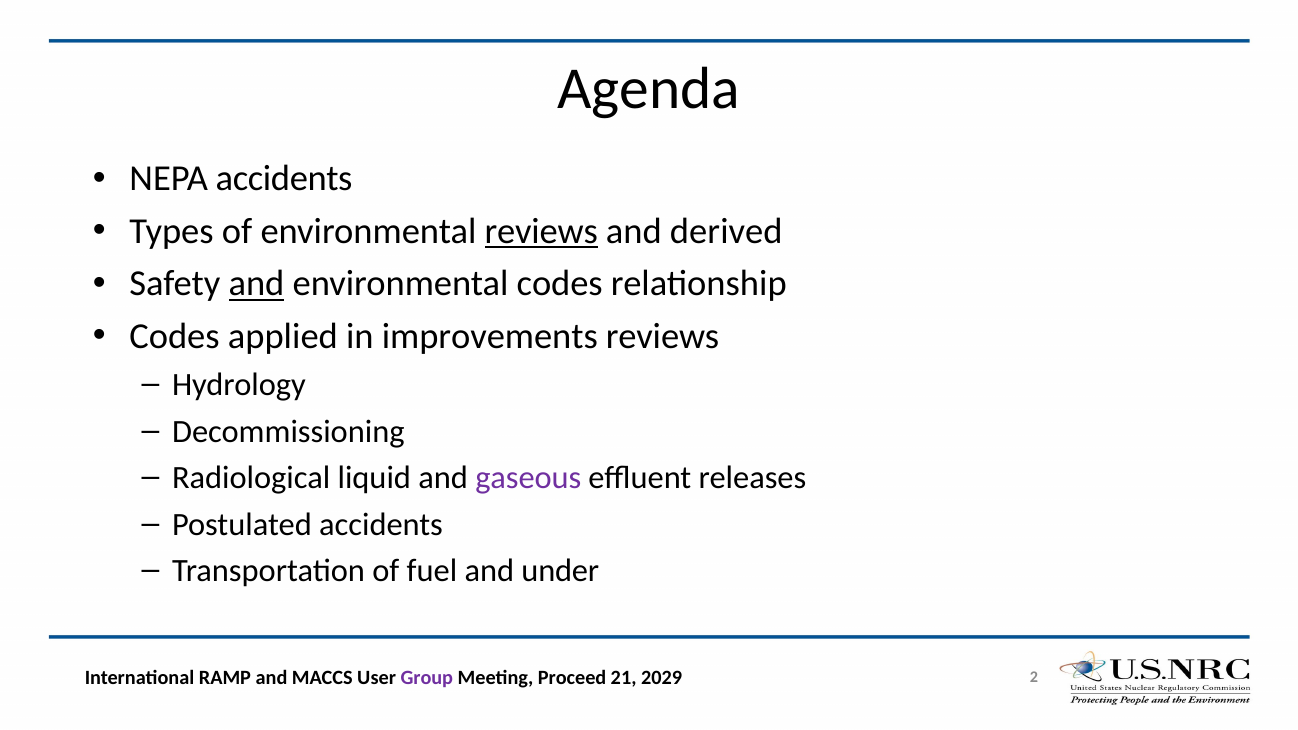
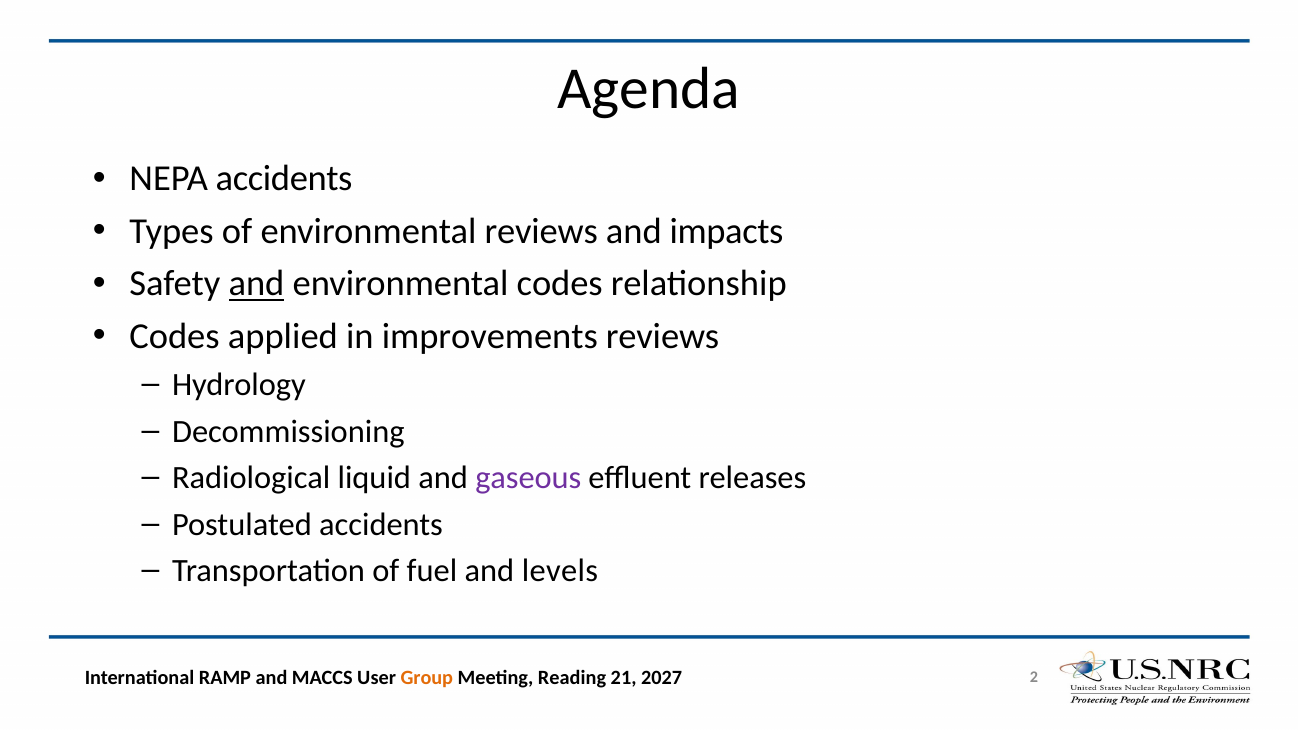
reviews at (541, 231) underline: present -> none
derived: derived -> impacts
under: under -> levels
Group colour: purple -> orange
Proceed: Proceed -> Reading
2029: 2029 -> 2027
